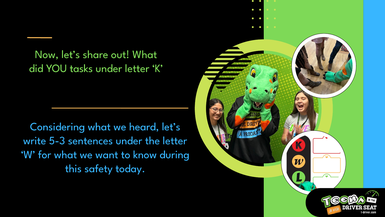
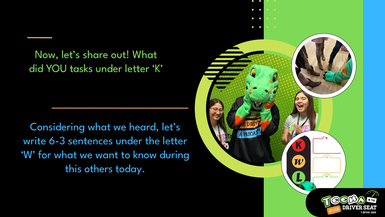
5-3: 5-3 -> 6-3
safety: safety -> others
